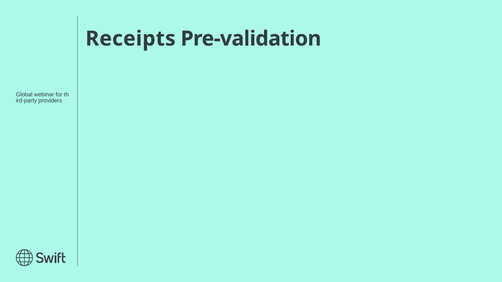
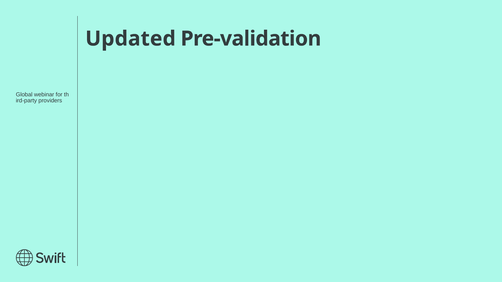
Receipts: Receipts -> Updated
